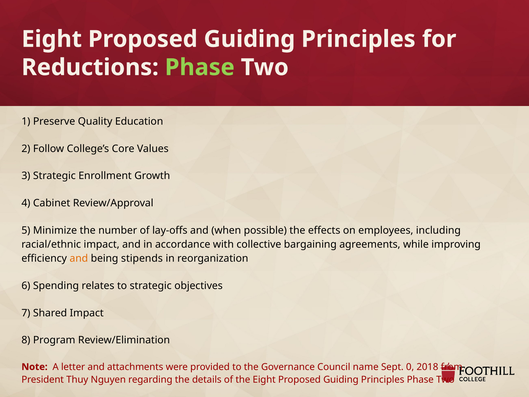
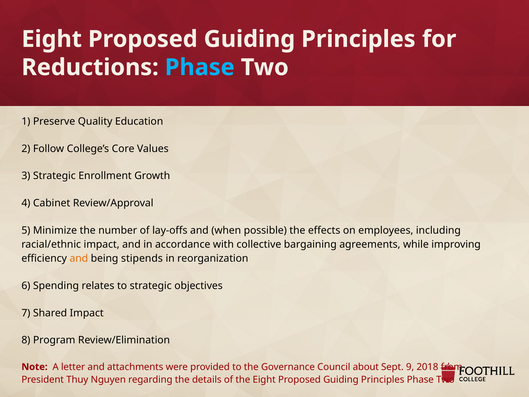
Phase at (200, 67) colour: light green -> light blue
name: name -> about
0: 0 -> 9
